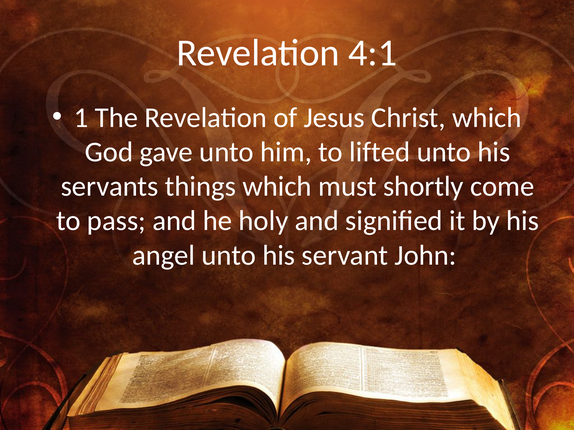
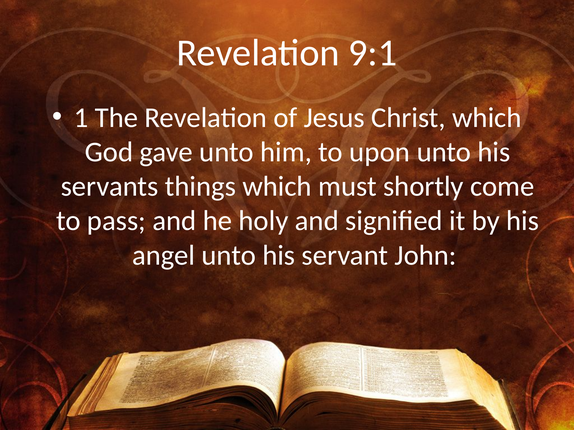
4:1: 4:1 -> 9:1
lifted: lifted -> upon
